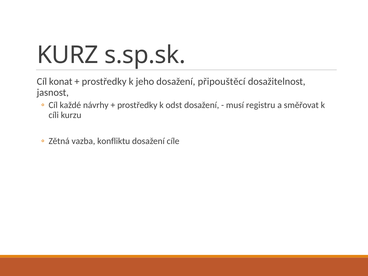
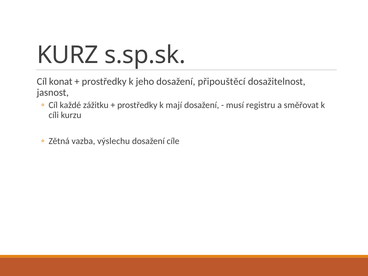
návrhy: návrhy -> zážitku
odst: odst -> mají
konfliktu: konfliktu -> výslechu
